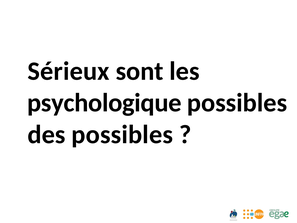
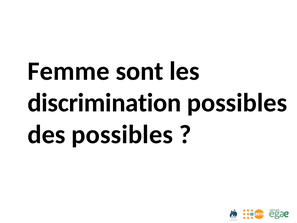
Sérieux: Sérieux -> Femme
psychologique: psychologique -> discrimination
